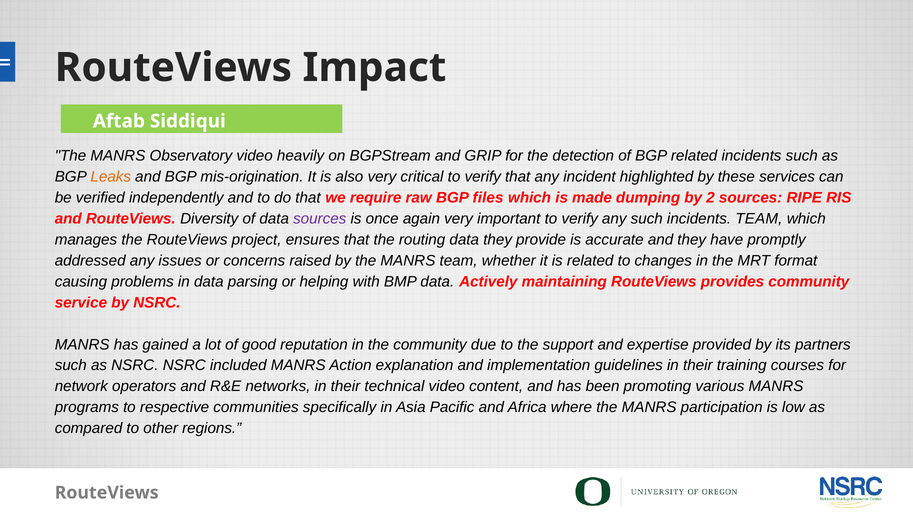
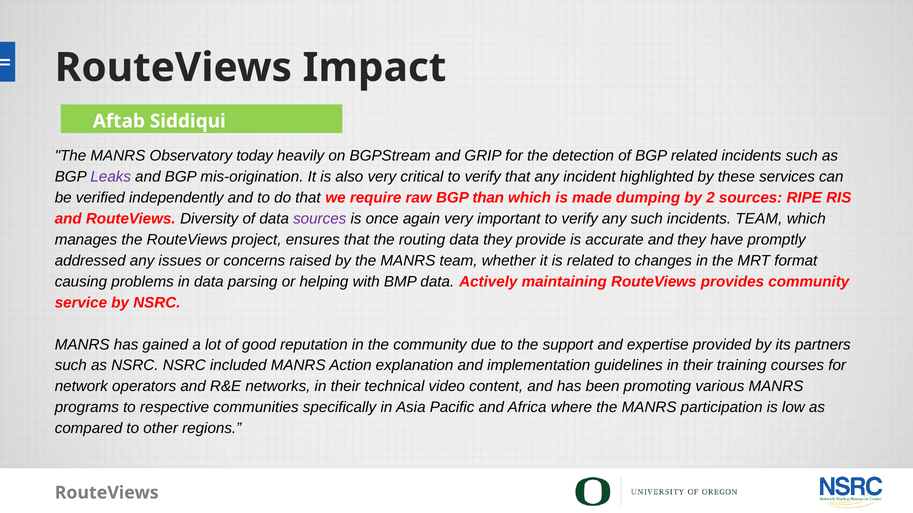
Observatory video: video -> today
Leaks colour: orange -> purple
files: files -> than
